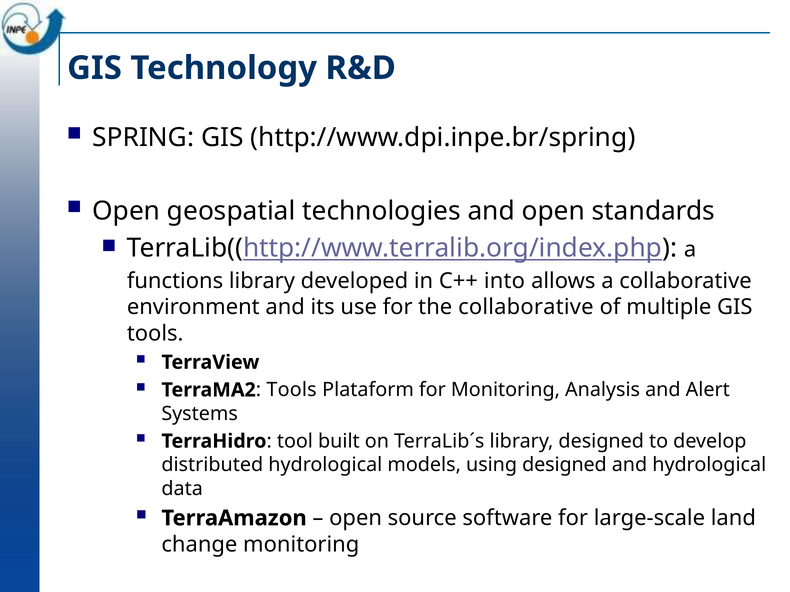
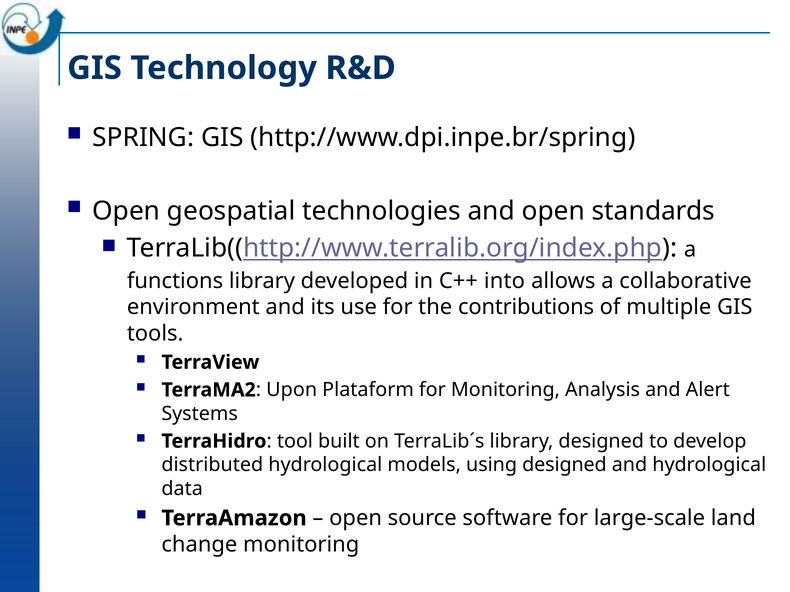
the collaborative: collaborative -> contributions
Tools at (292, 390): Tools -> Upon
